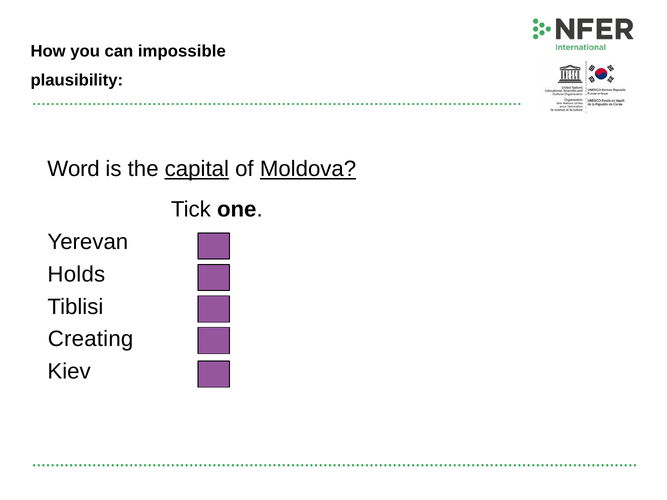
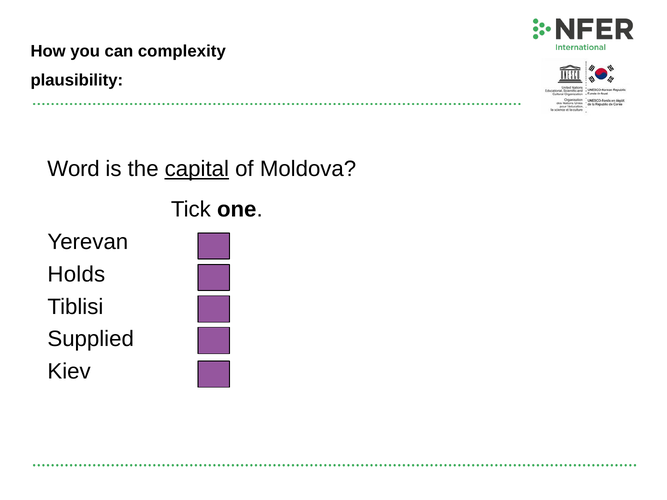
impossible: impossible -> complexity
Moldova underline: present -> none
Creating: Creating -> Supplied
